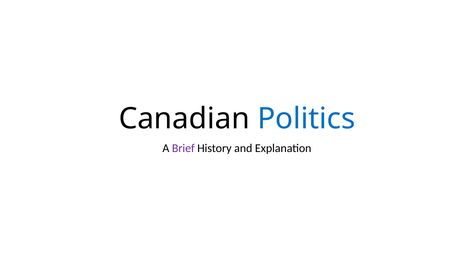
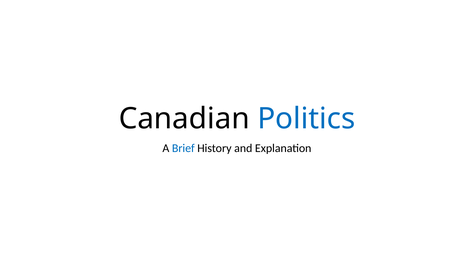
Brief colour: purple -> blue
